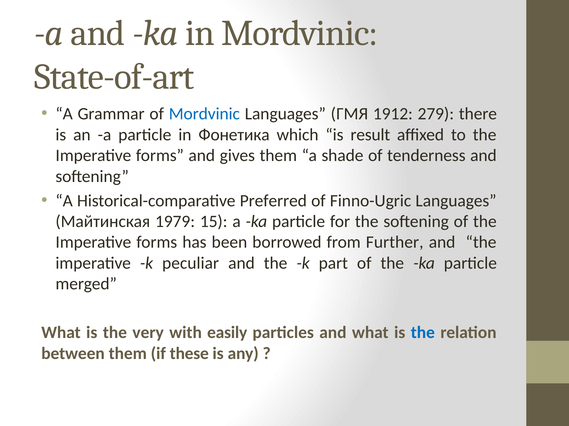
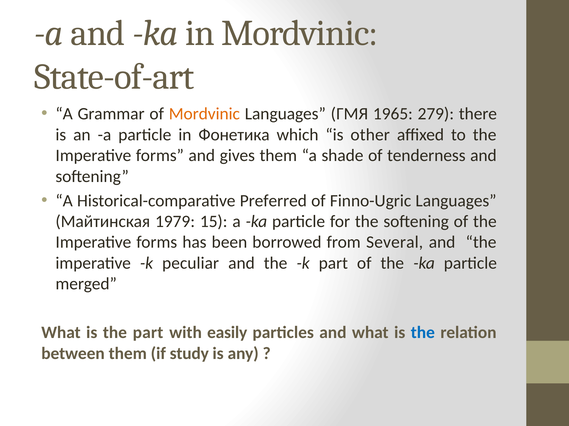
Mordvinic at (204, 114) colour: blue -> orange
1912: 1912 -> 1965
result: result -> other
Further: Further -> Several
the very: very -> part
these: these -> study
